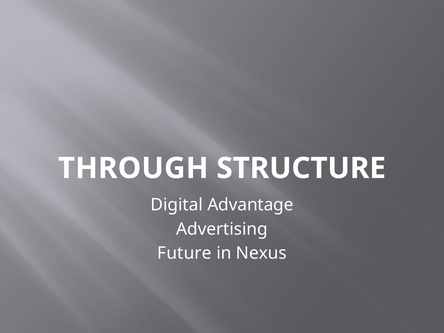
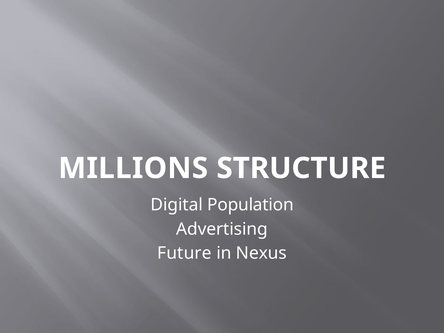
THROUGH: THROUGH -> MILLIONS
Advantage: Advantage -> Population
